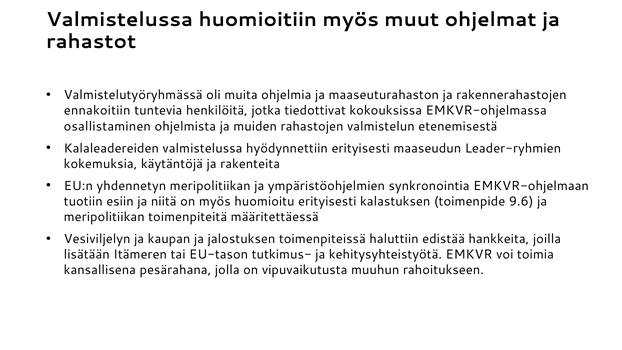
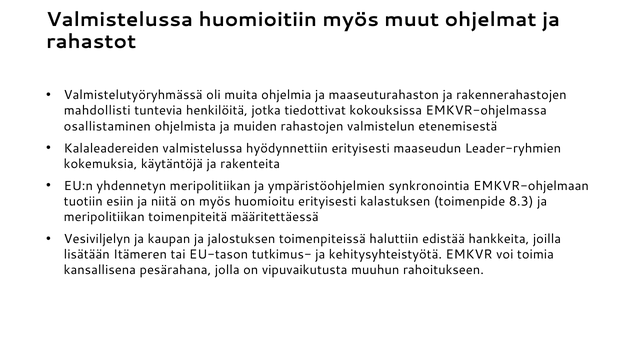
ennakoitiin: ennakoitiin -> mahdollisti
9.6: 9.6 -> 8.3
